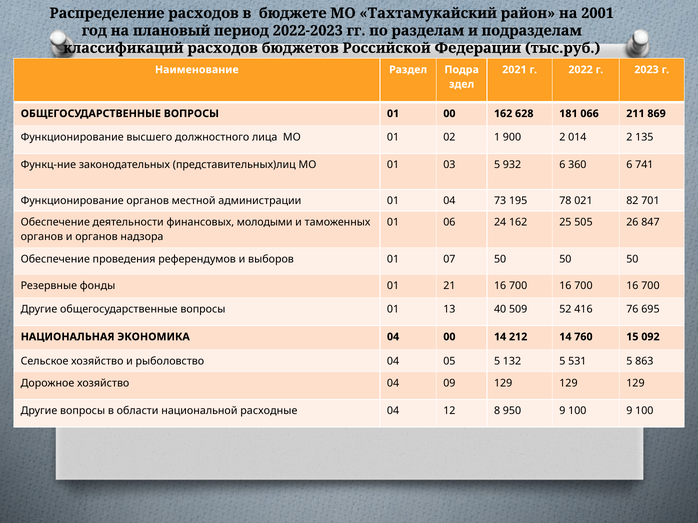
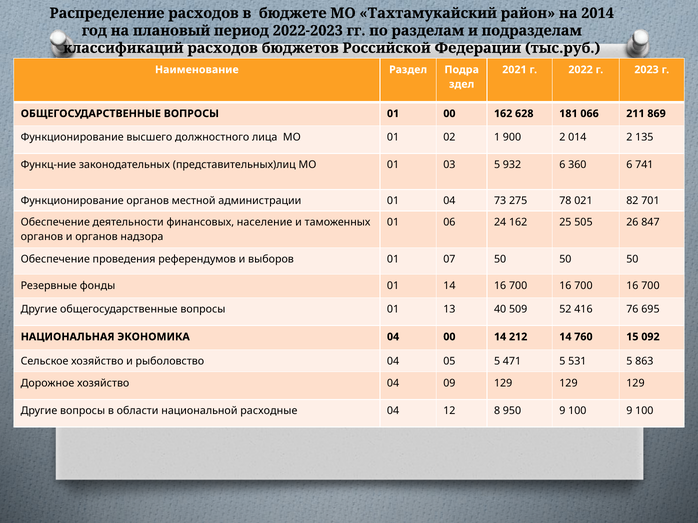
2001: 2001 -> 2014
195: 195 -> 275
молодыми: молодыми -> население
01 21: 21 -> 14
132: 132 -> 471
